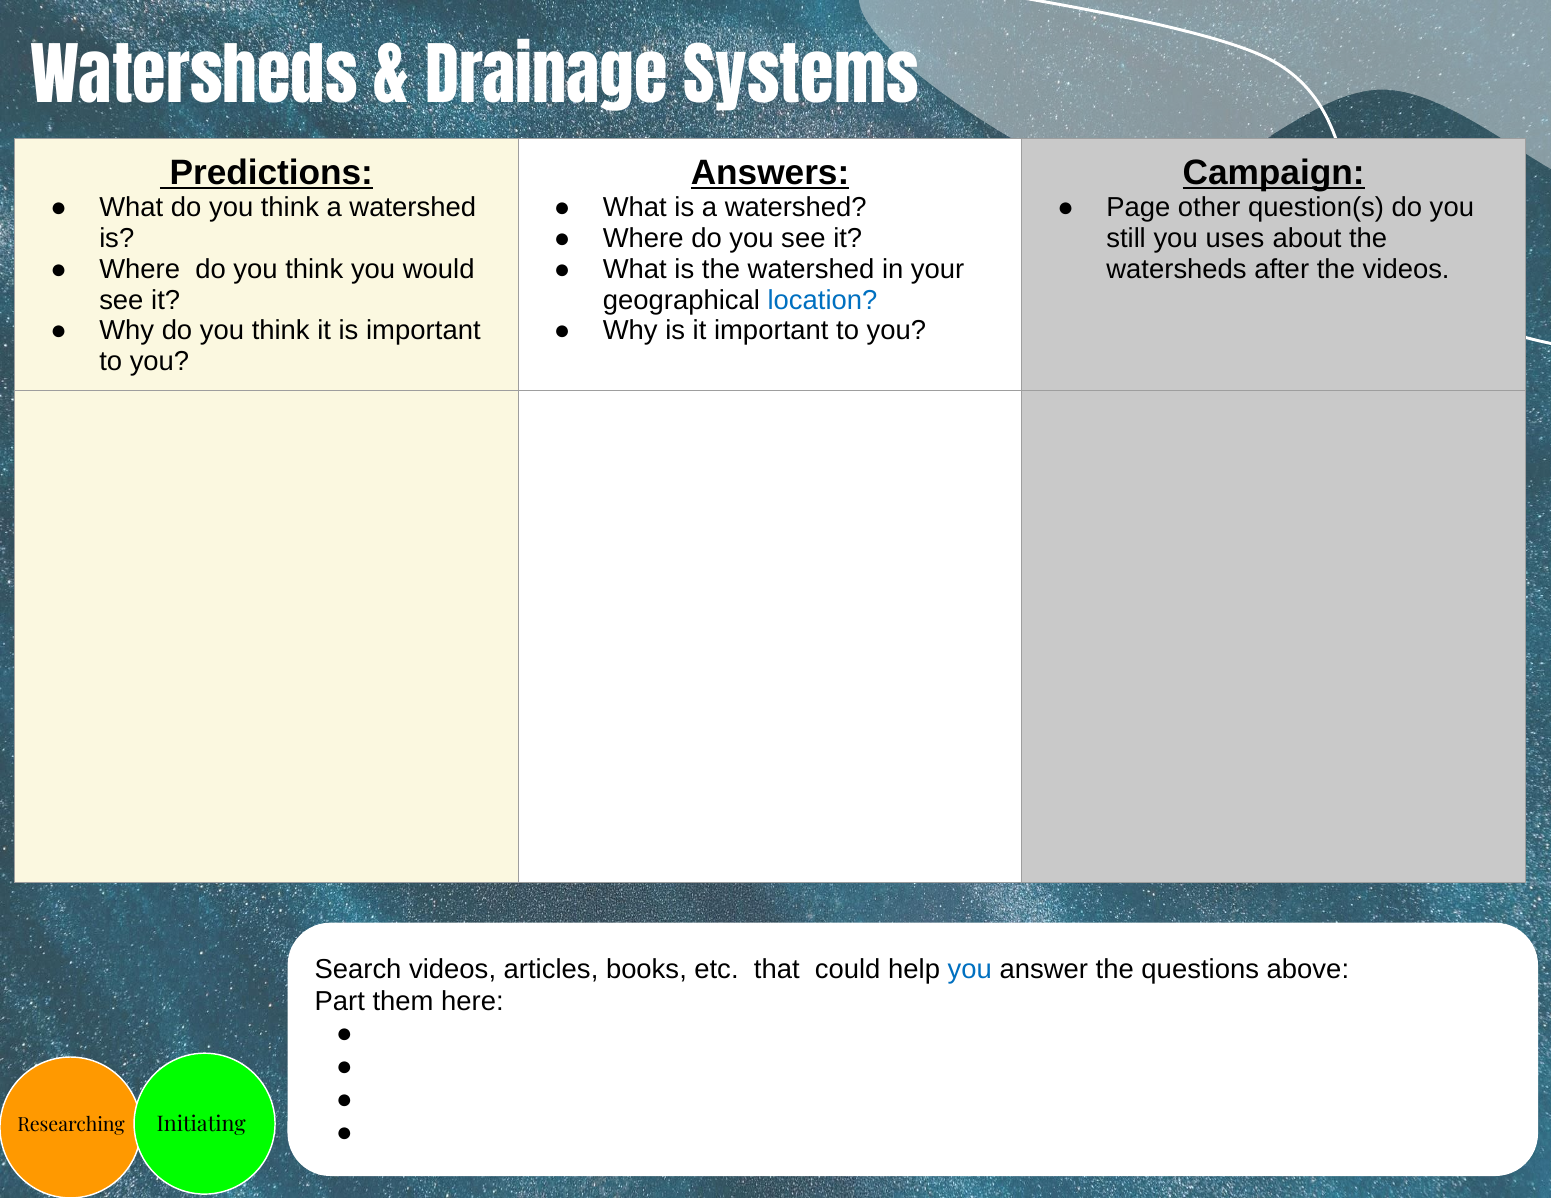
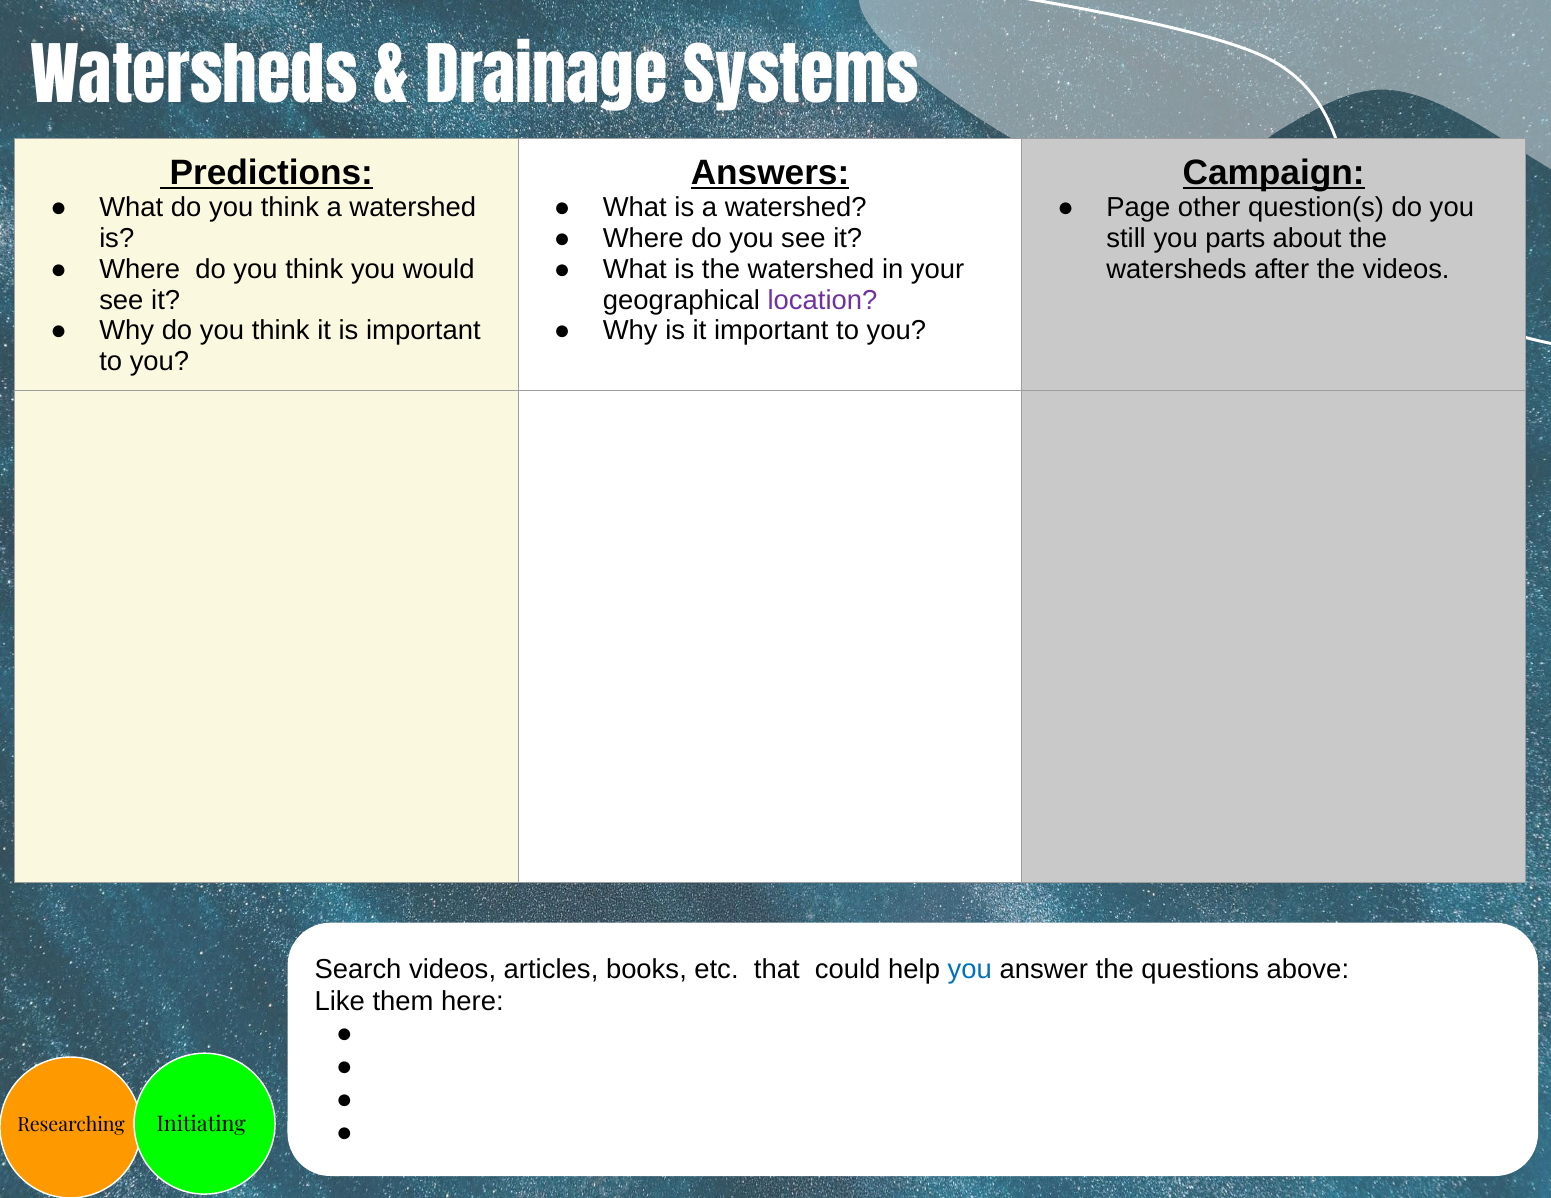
uses: uses -> parts
location colour: blue -> purple
Part: Part -> Like
